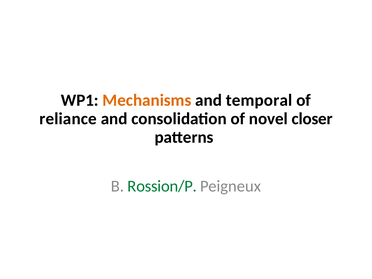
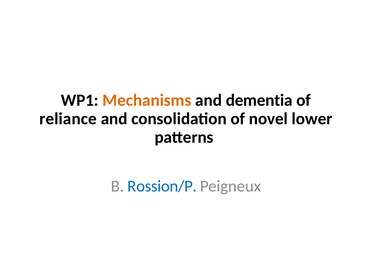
temporal: temporal -> dementia
closer: closer -> lower
Rossion/P colour: green -> blue
